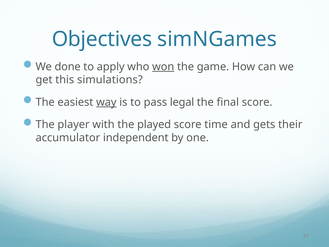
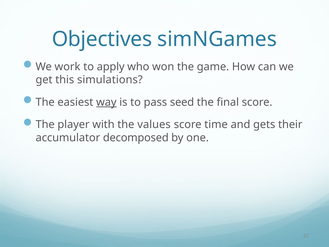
done: done -> work
won underline: present -> none
legal: legal -> seed
played: played -> values
independent: independent -> decomposed
